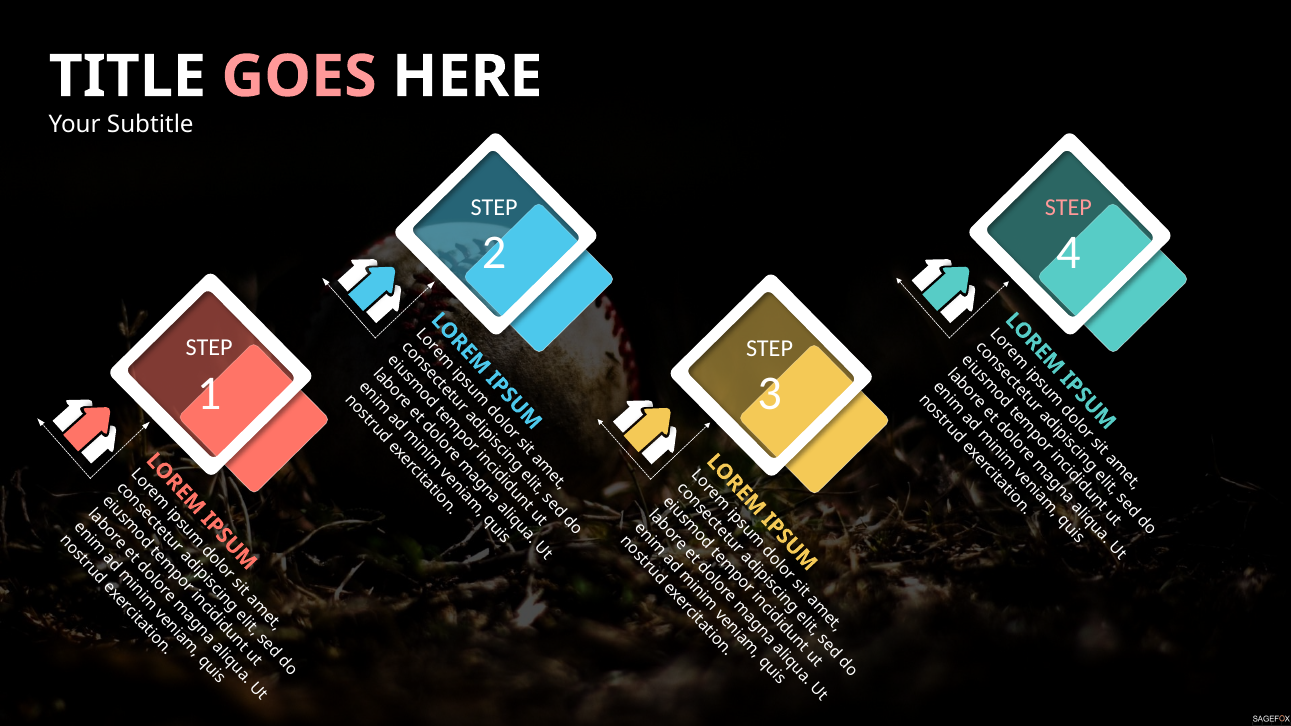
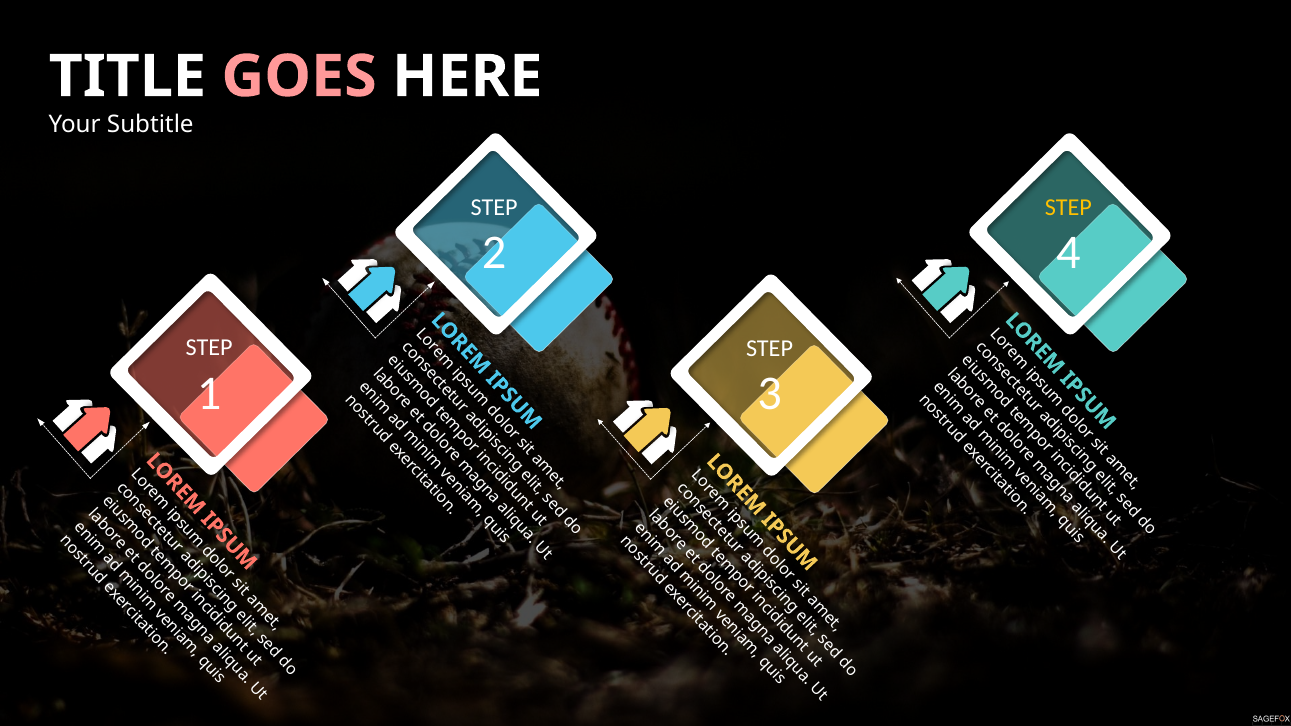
STEP at (1068, 208) colour: pink -> yellow
